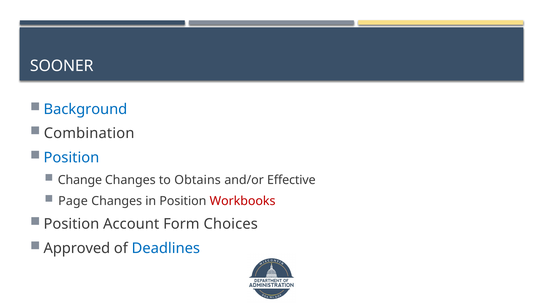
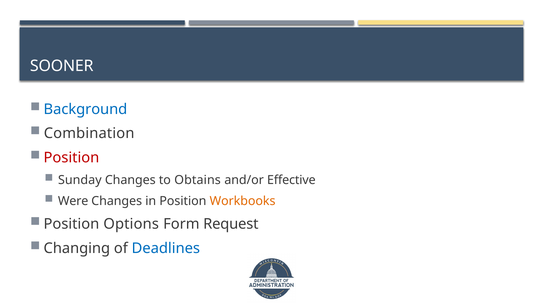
Position at (71, 157) colour: blue -> red
Change: Change -> Sunday
Page: Page -> Were
Workbooks colour: red -> orange
Account: Account -> Options
Choices: Choices -> Request
Approved: Approved -> Changing
